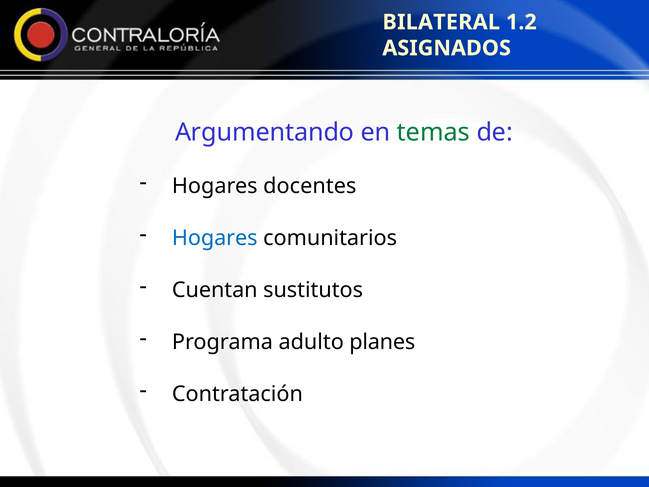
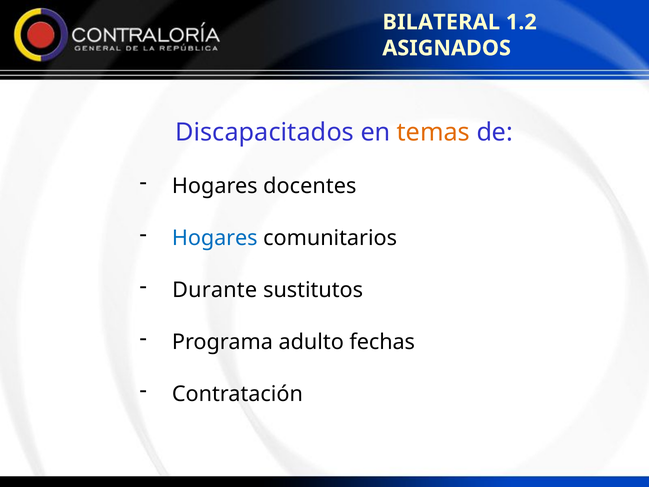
Argumentando: Argumentando -> Discapacitados
temas colour: green -> orange
Cuentan: Cuentan -> Durante
planes: planes -> fechas
